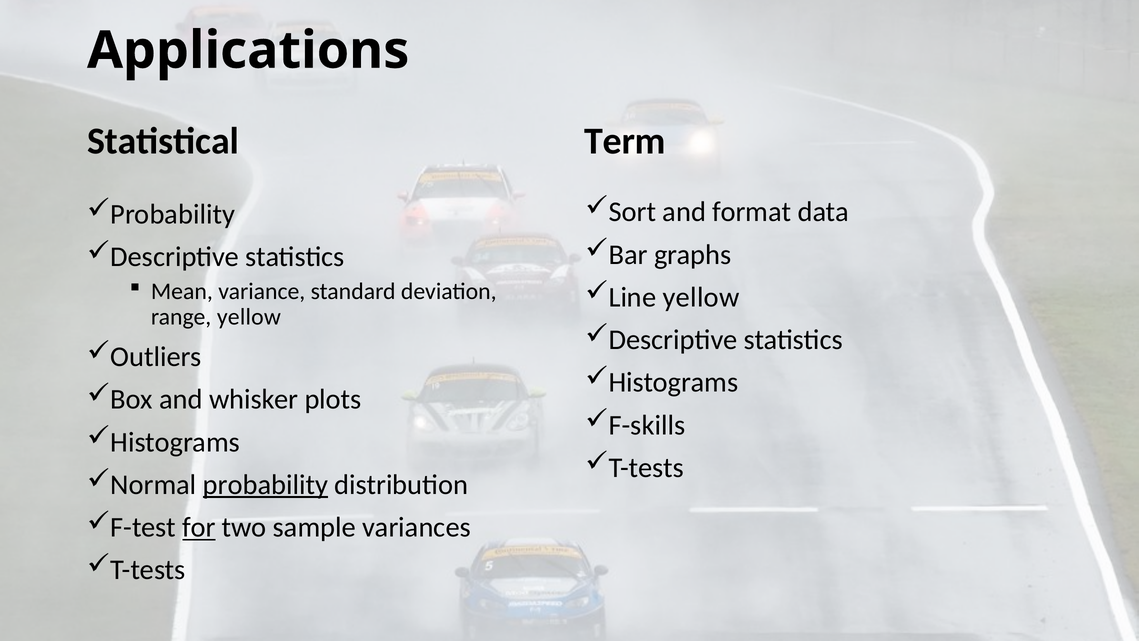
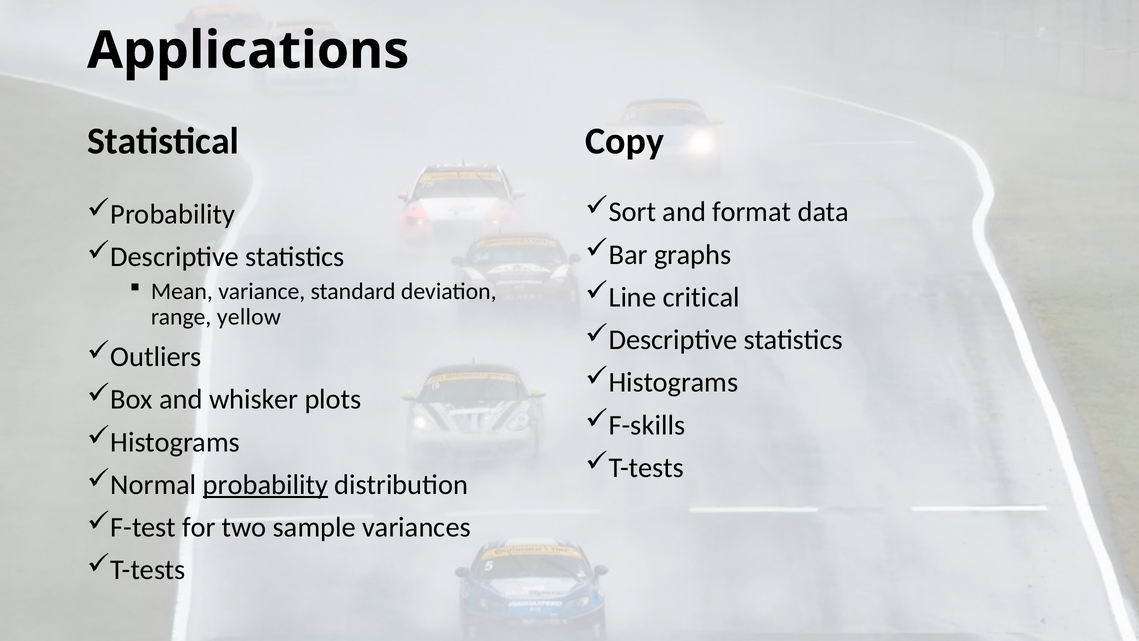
Term: Term -> Copy
Line yellow: yellow -> critical
for underline: present -> none
